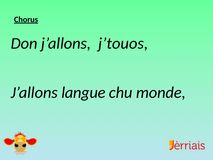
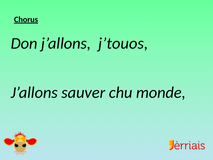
langue: langue -> sauver
